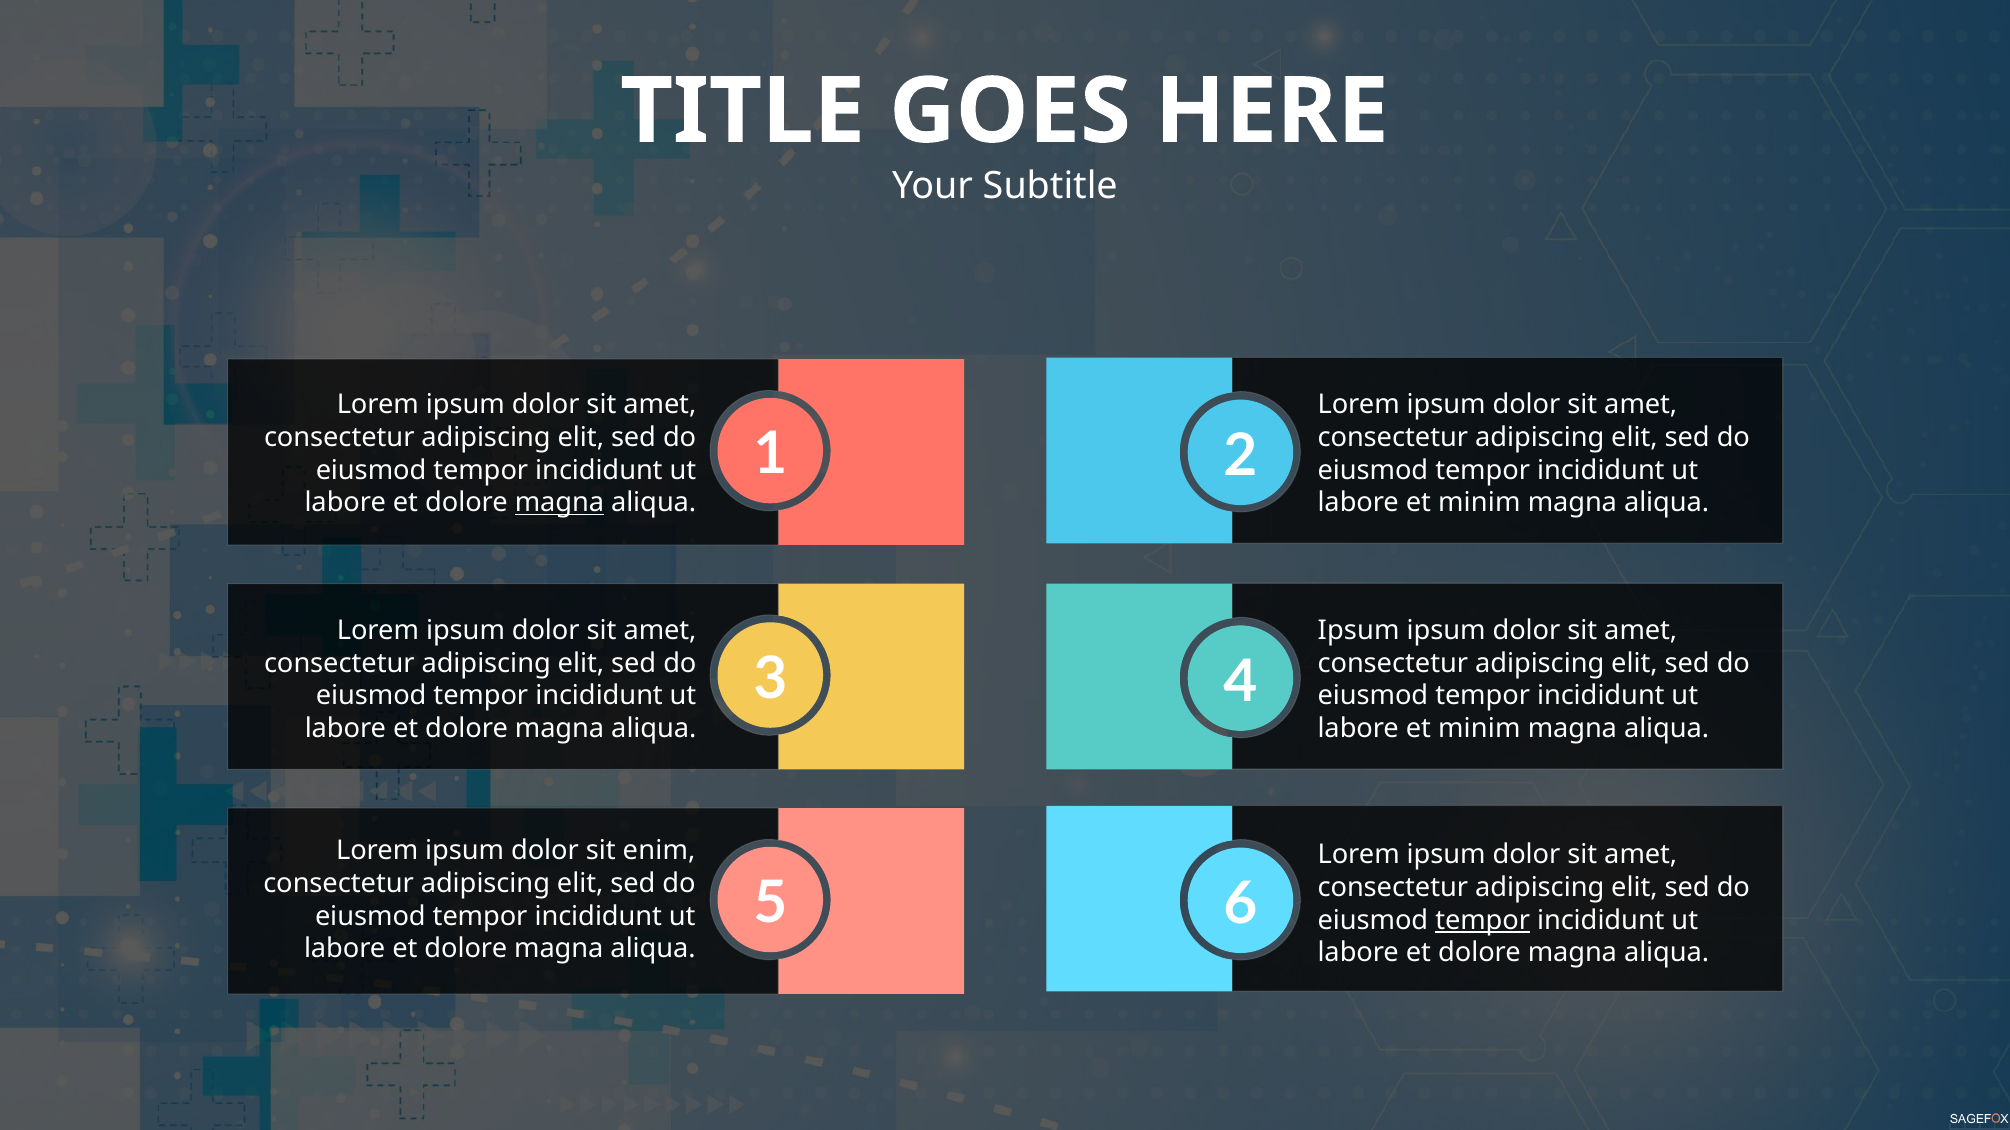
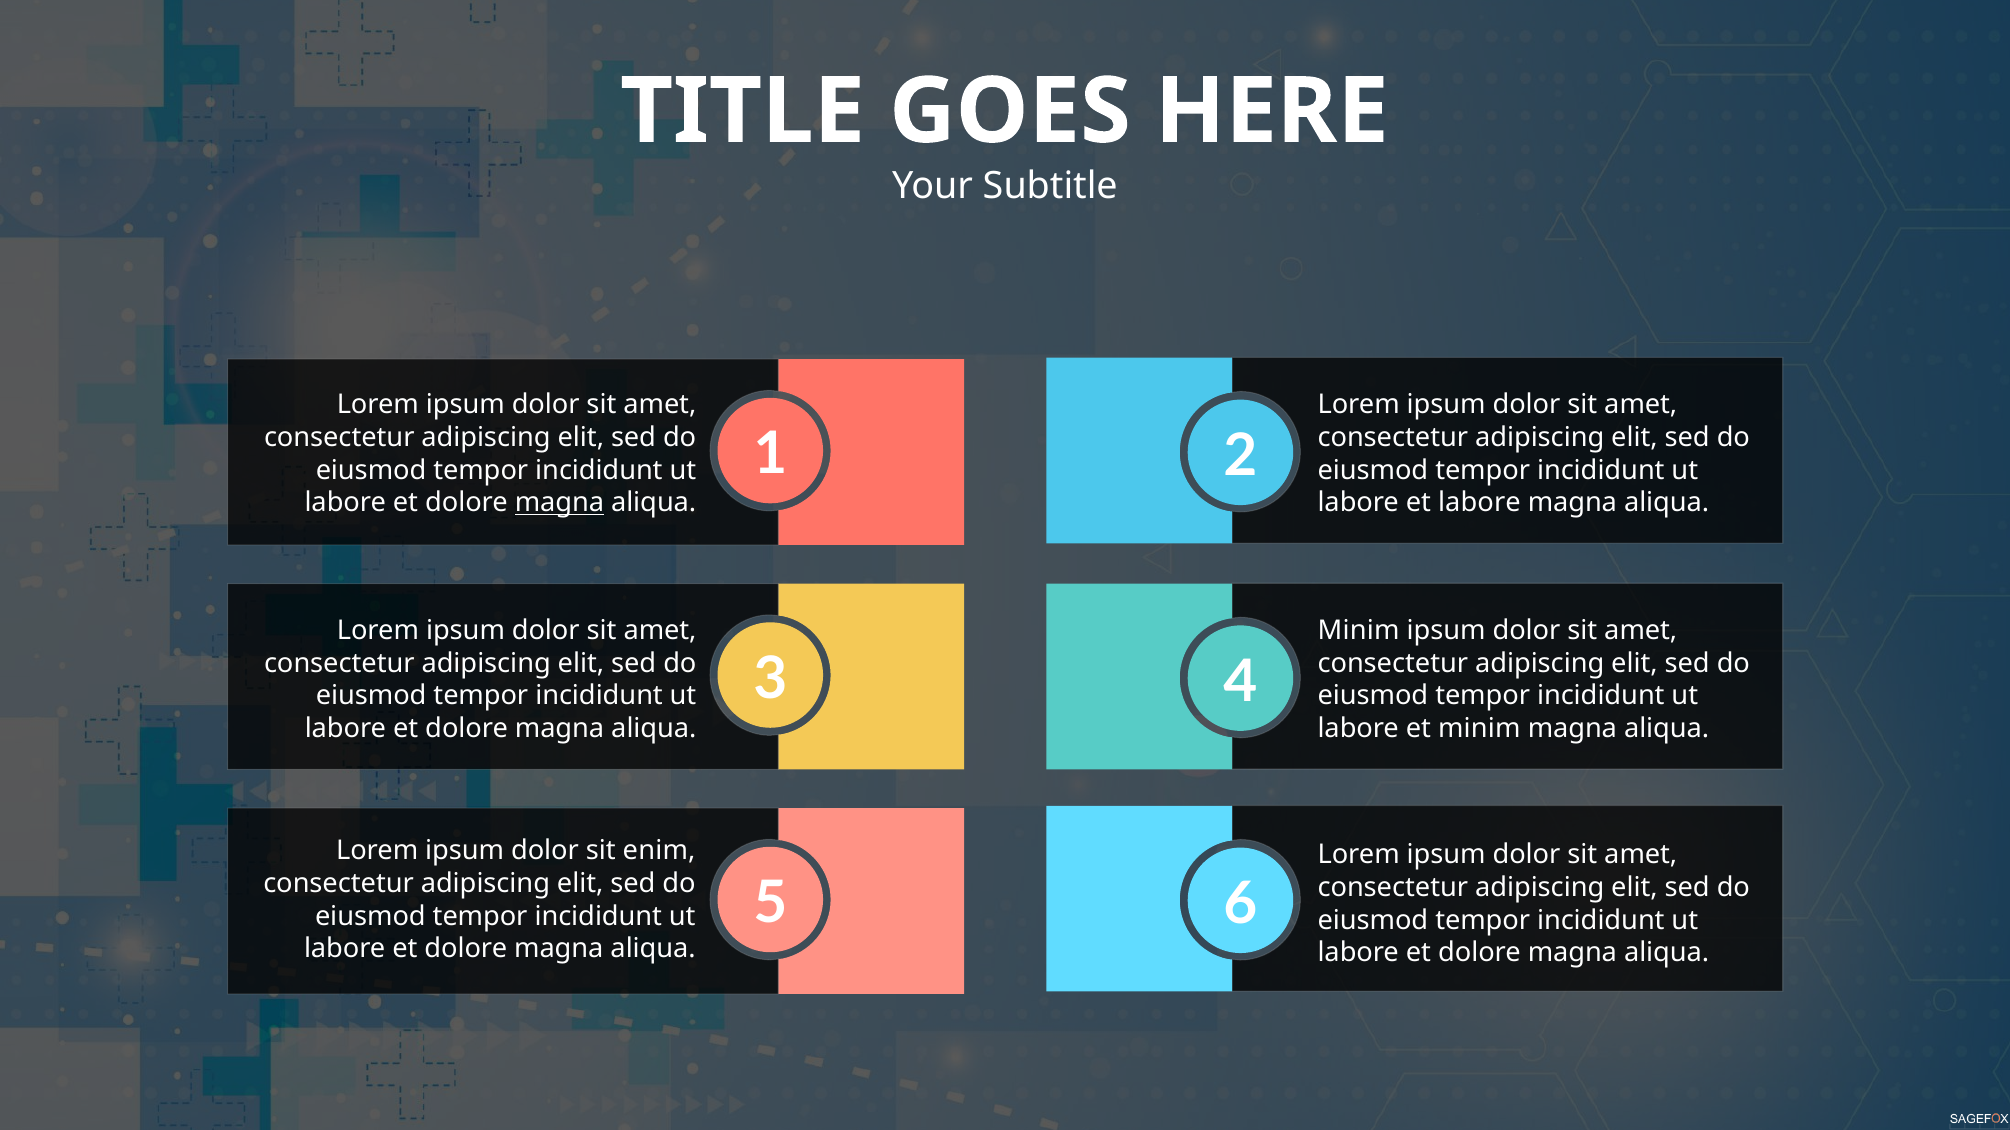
minim at (1479, 503): minim -> labore
Ipsum at (1359, 631): Ipsum -> Minim
tempor at (1483, 921) underline: present -> none
